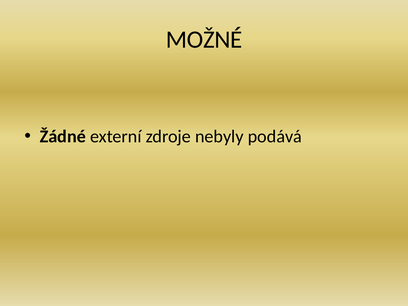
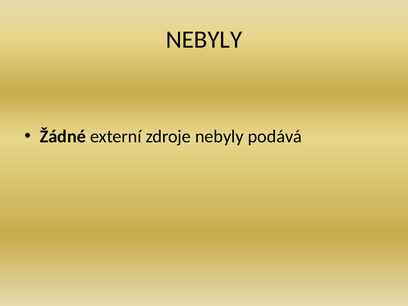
MOŽNÉ at (204, 39): MOŽNÉ -> NEBYLY
